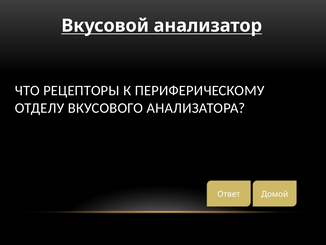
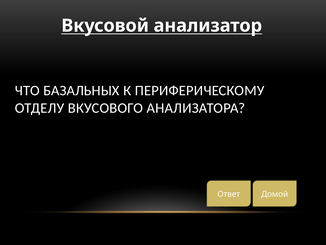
РЕЦЕПТОРЫ: РЕЦЕПТОРЫ -> БАЗАЛЬНЫХ
